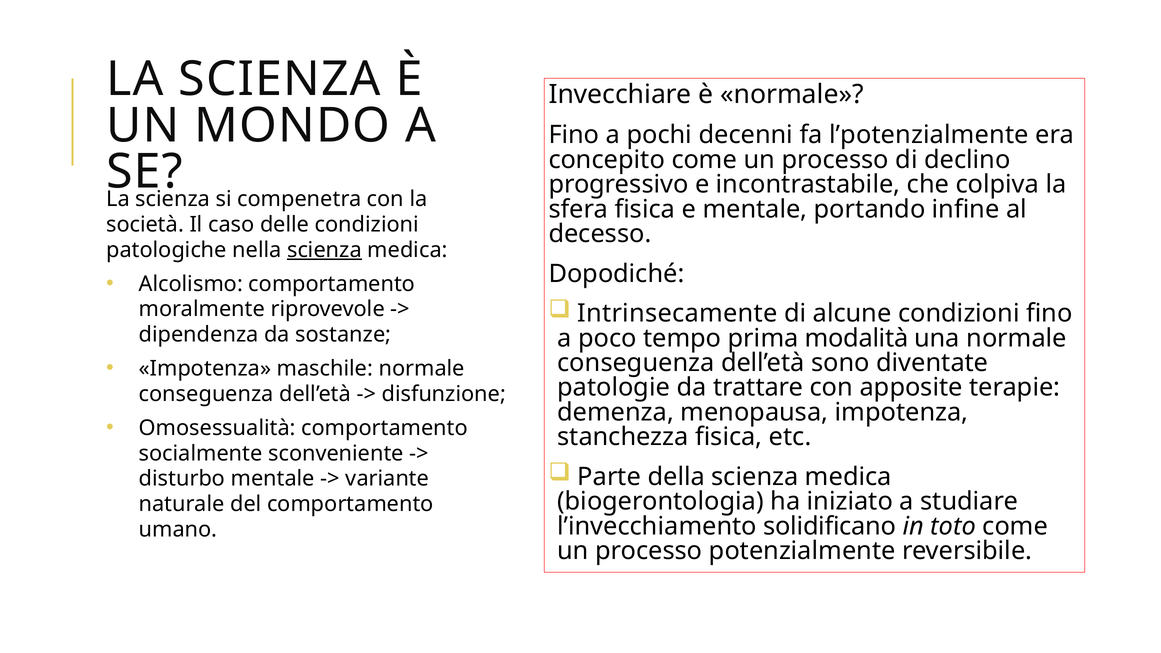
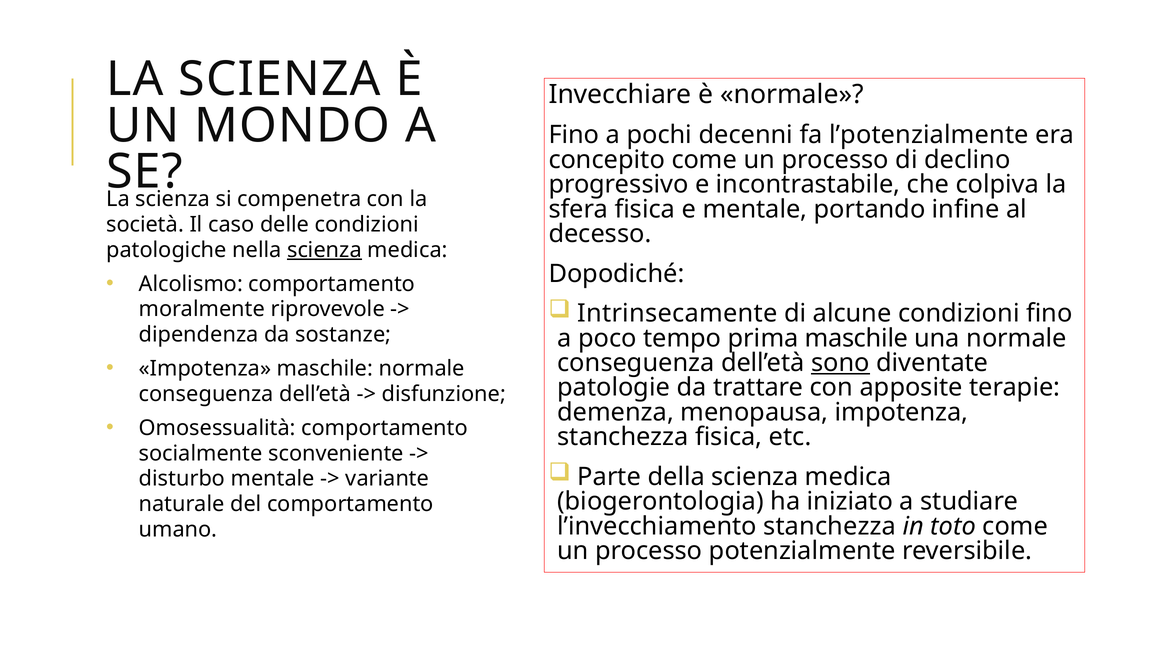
prima modalità: modalità -> maschile
sono underline: none -> present
l’invecchiamento solidificano: solidificano -> stanchezza
